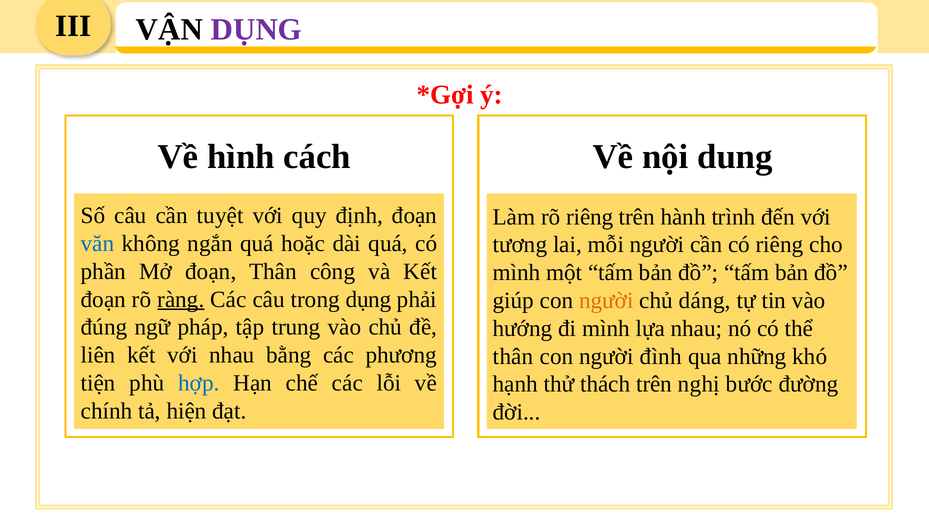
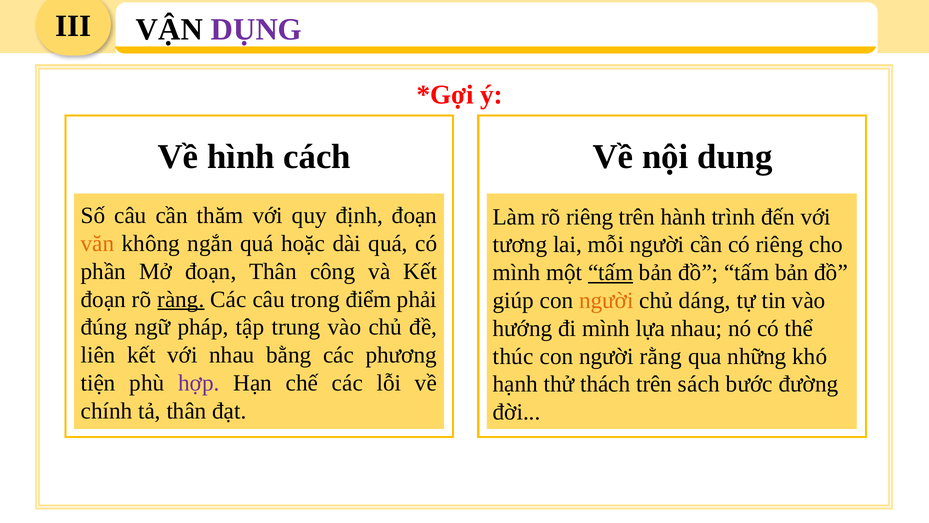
tuyệt: tuyệt -> thăm
văn colour: blue -> orange
tấm at (611, 272) underline: none -> present
trong dụng: dụng -> điểm
thân at (513, 356): thân -> thúc
đình: đình -> rằng
hợp colour: blue -> purple
nghị: nghị -> sách
tả hiện: hiện -> thân
